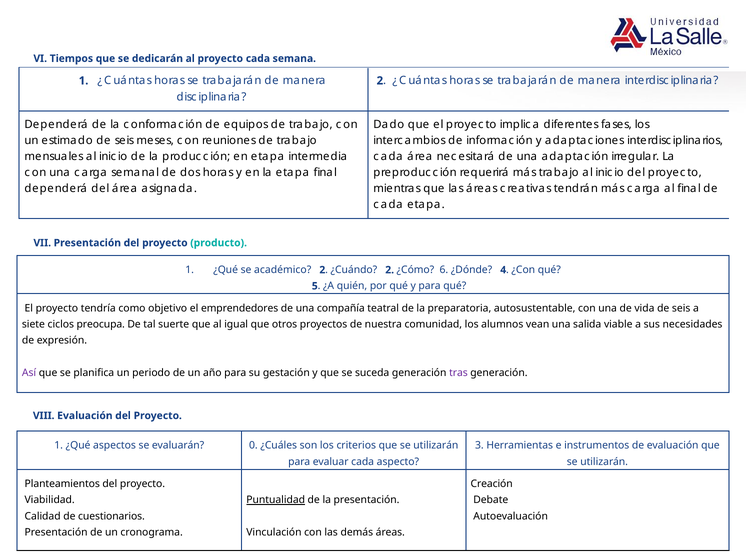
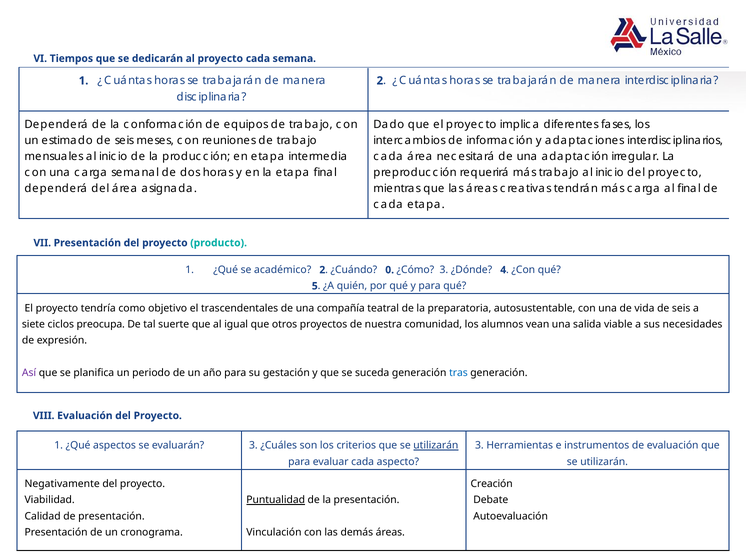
¿Cuándo 2: 2 -> 0
¿Cómo 6: 6 -> 3
emprendedores: emprendedores -> trascendentales
tras colour: purple -> blue
evaluarán 0: 0 -> 3
utilizarán at (436, 446) underline: none -> present
Planteamientos: Planteamientos -> Negativamente
de cuestionarios: cuestionarios -> presentación
